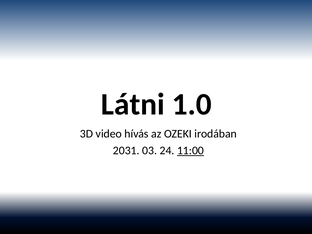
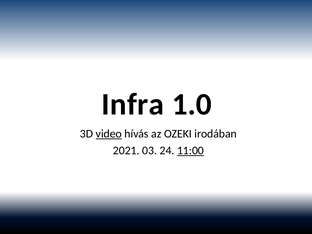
Látni: Látni -> Infra
video underline: none -> present
2031: 2031 -> 2021
